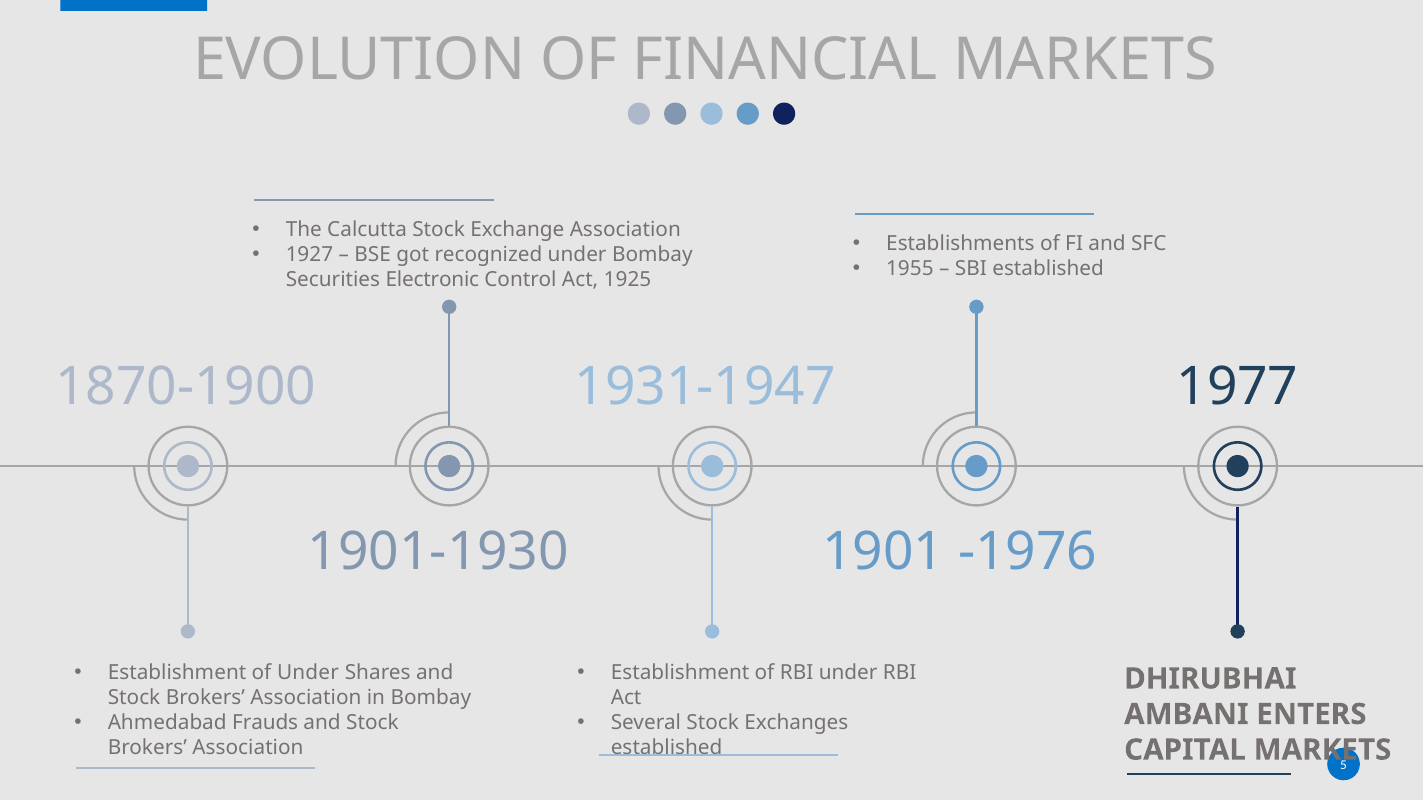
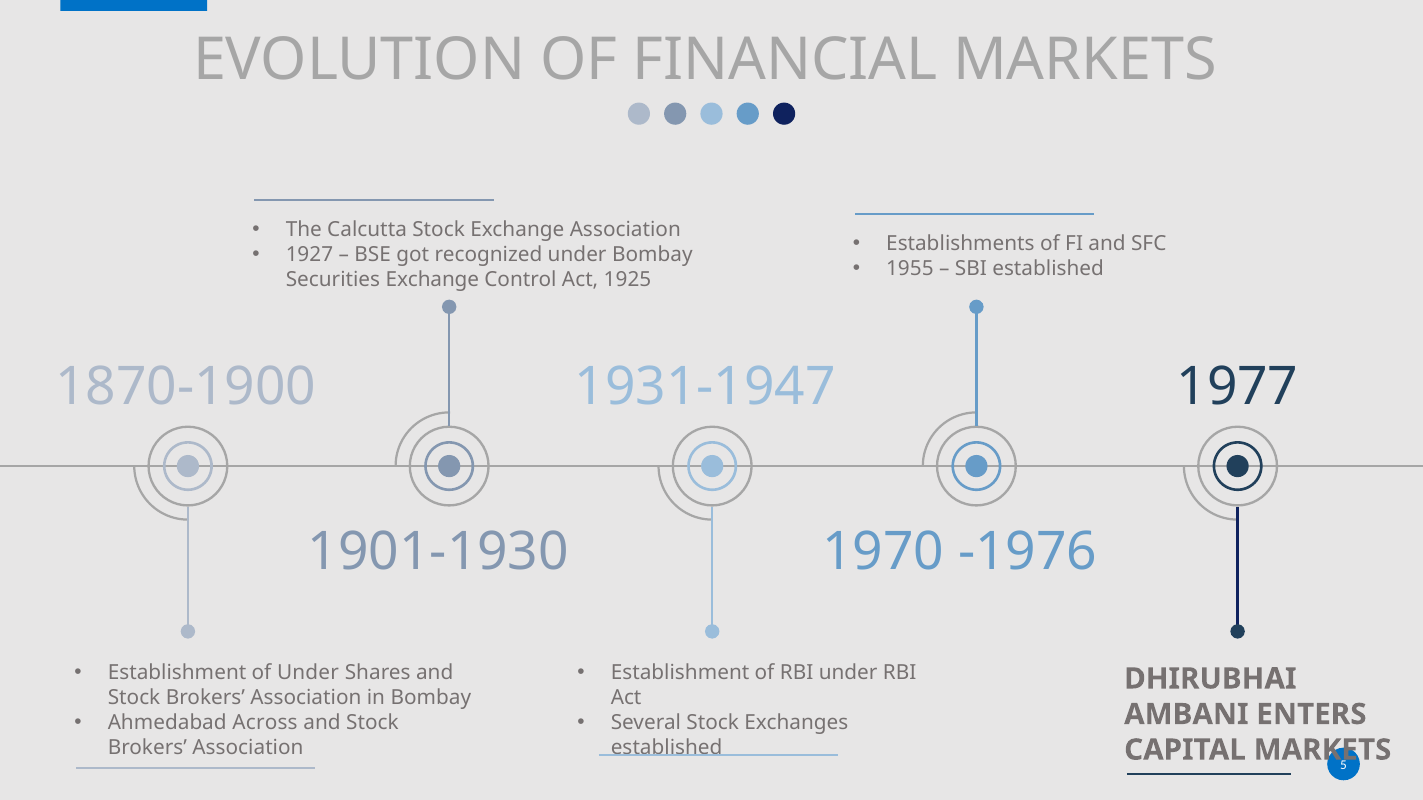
Securities Electronic: Electronic -> Exchange
1901: 1901 -> 1970
Frauds: Frauds -> Across
